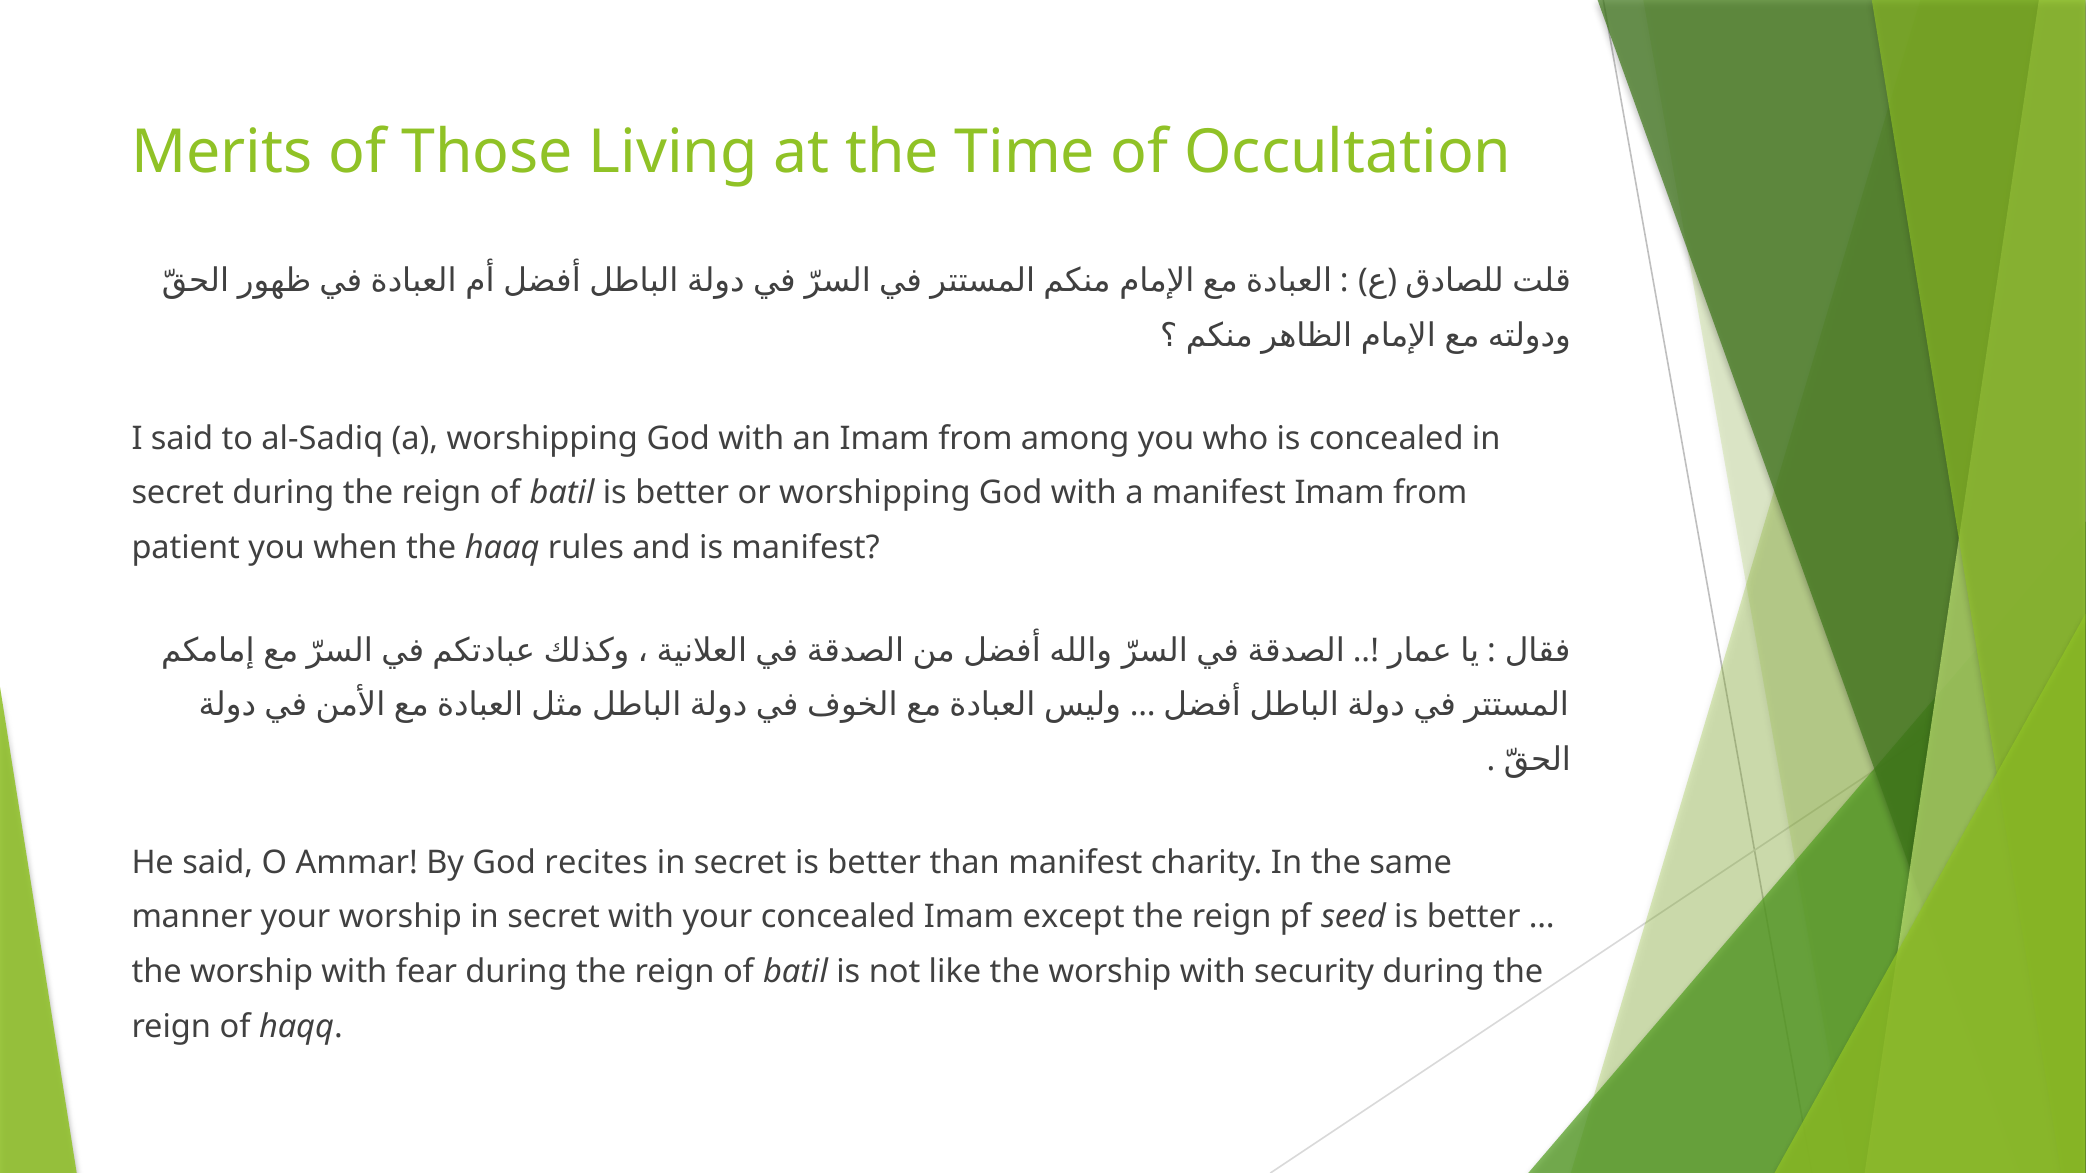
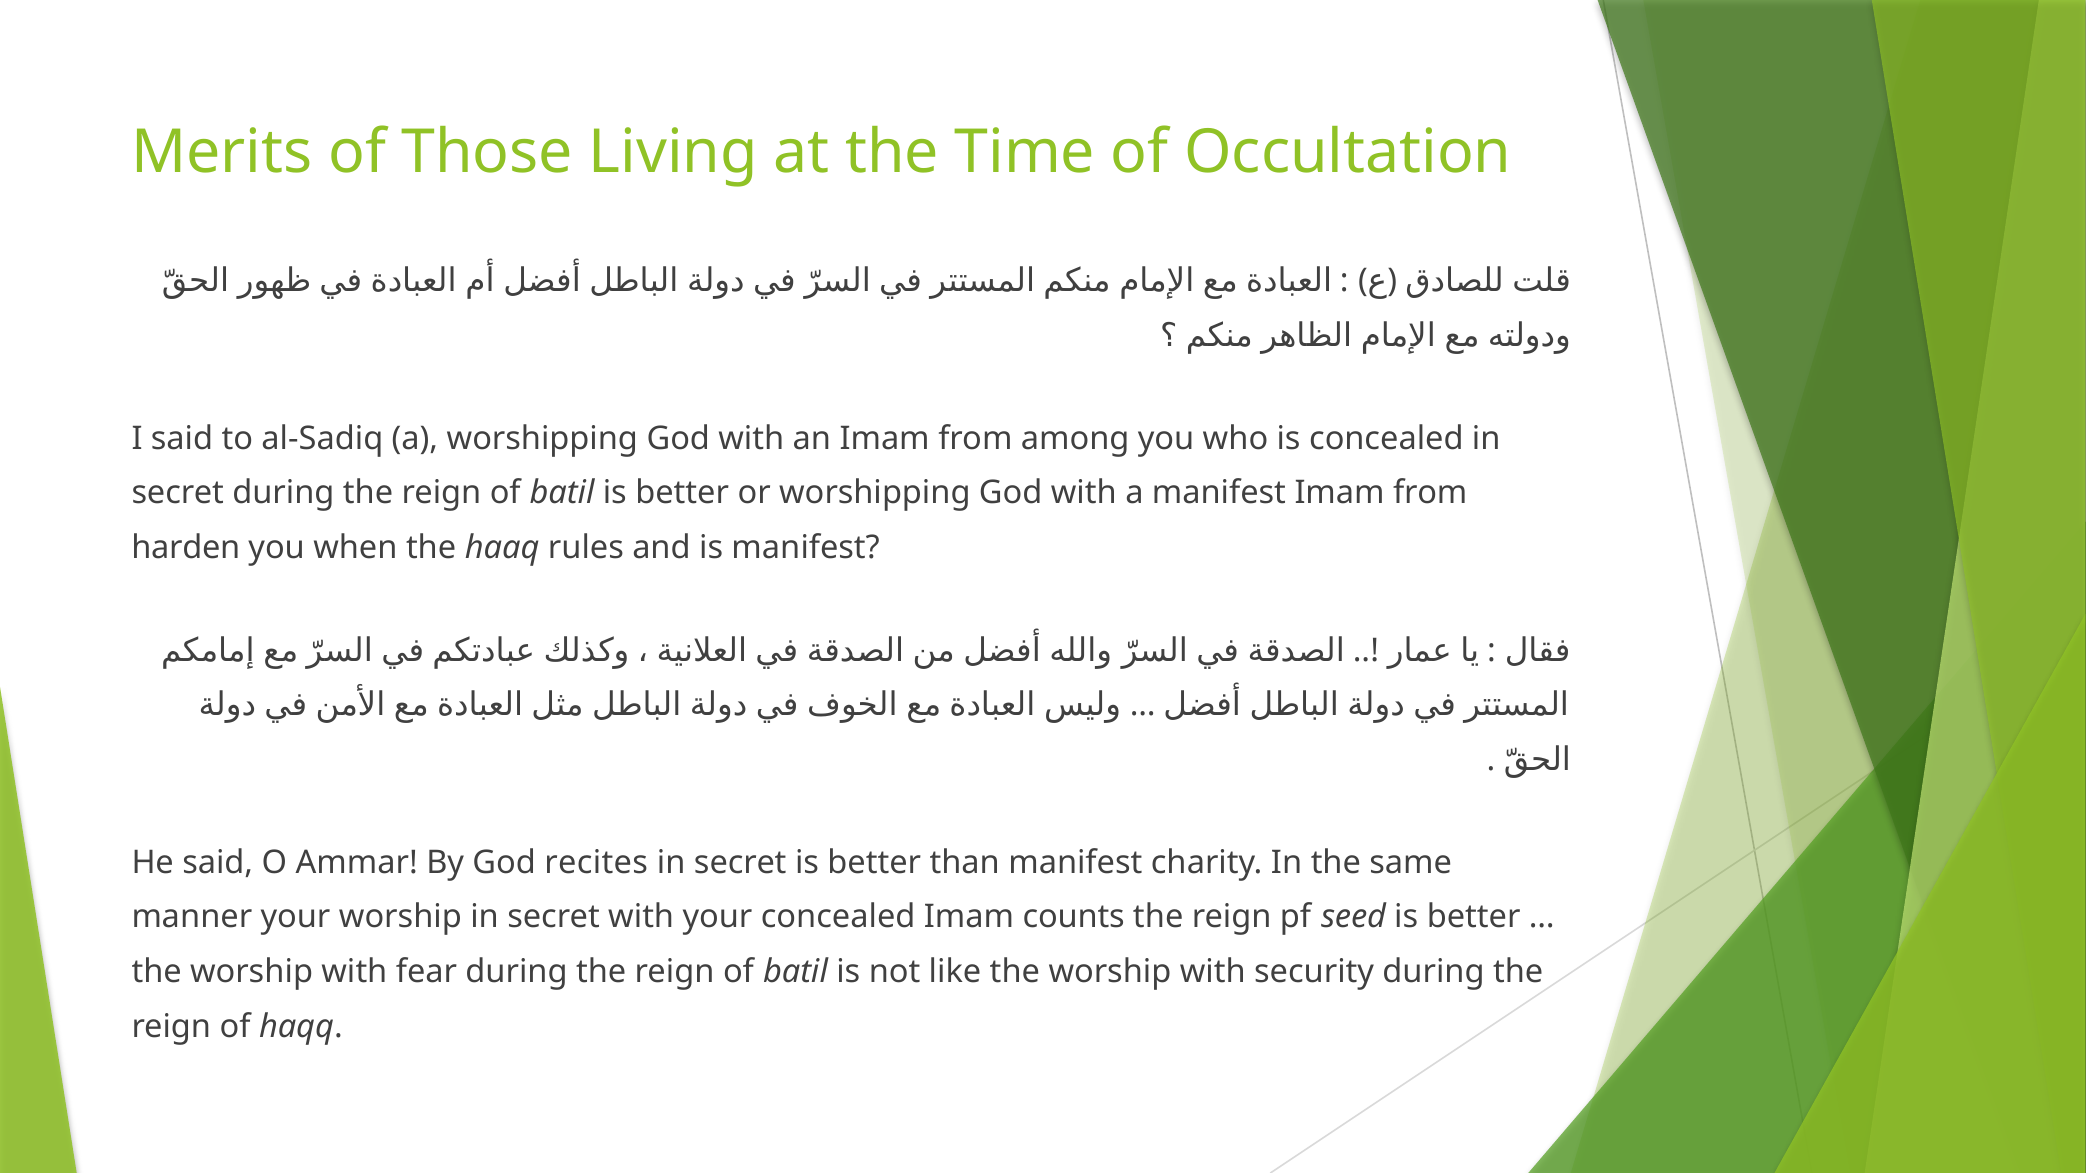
patient: patient -> harden
except: except -> counts
